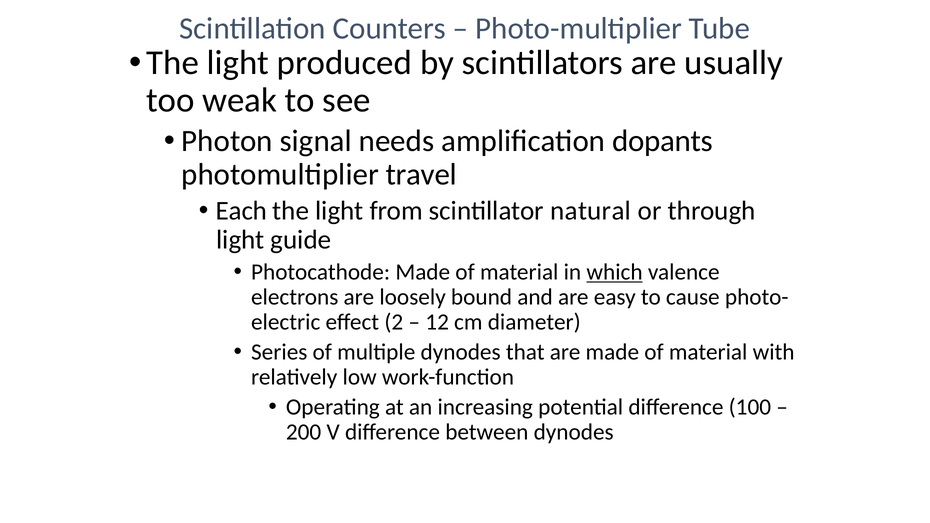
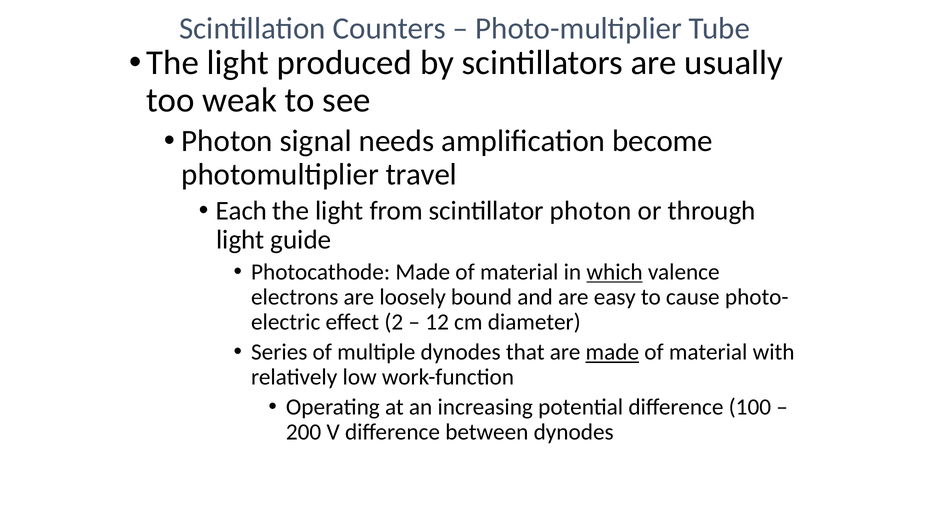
dopants: dopants -> become
scintillator natural: natural -> photon
made at (612, 352) underline: none -> present
